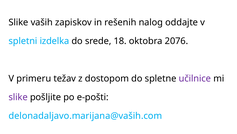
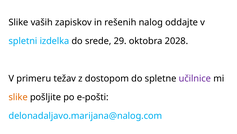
18: 18 -> 29
2076: 2076 -> 2028
slike at (18, 97) colour: purple -> orange
delonadaljavo.marijana@vaših.com: delonadaljavo.marijana@vaših.com -> delonadaljavo.marijana@nalog.com
